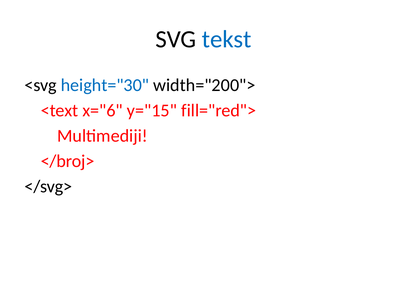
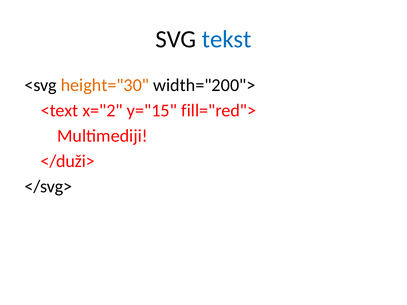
height="30 colour: blue -> orange
x="6: x="6 -> x="2
</broj>: </broj> -> </duži>
